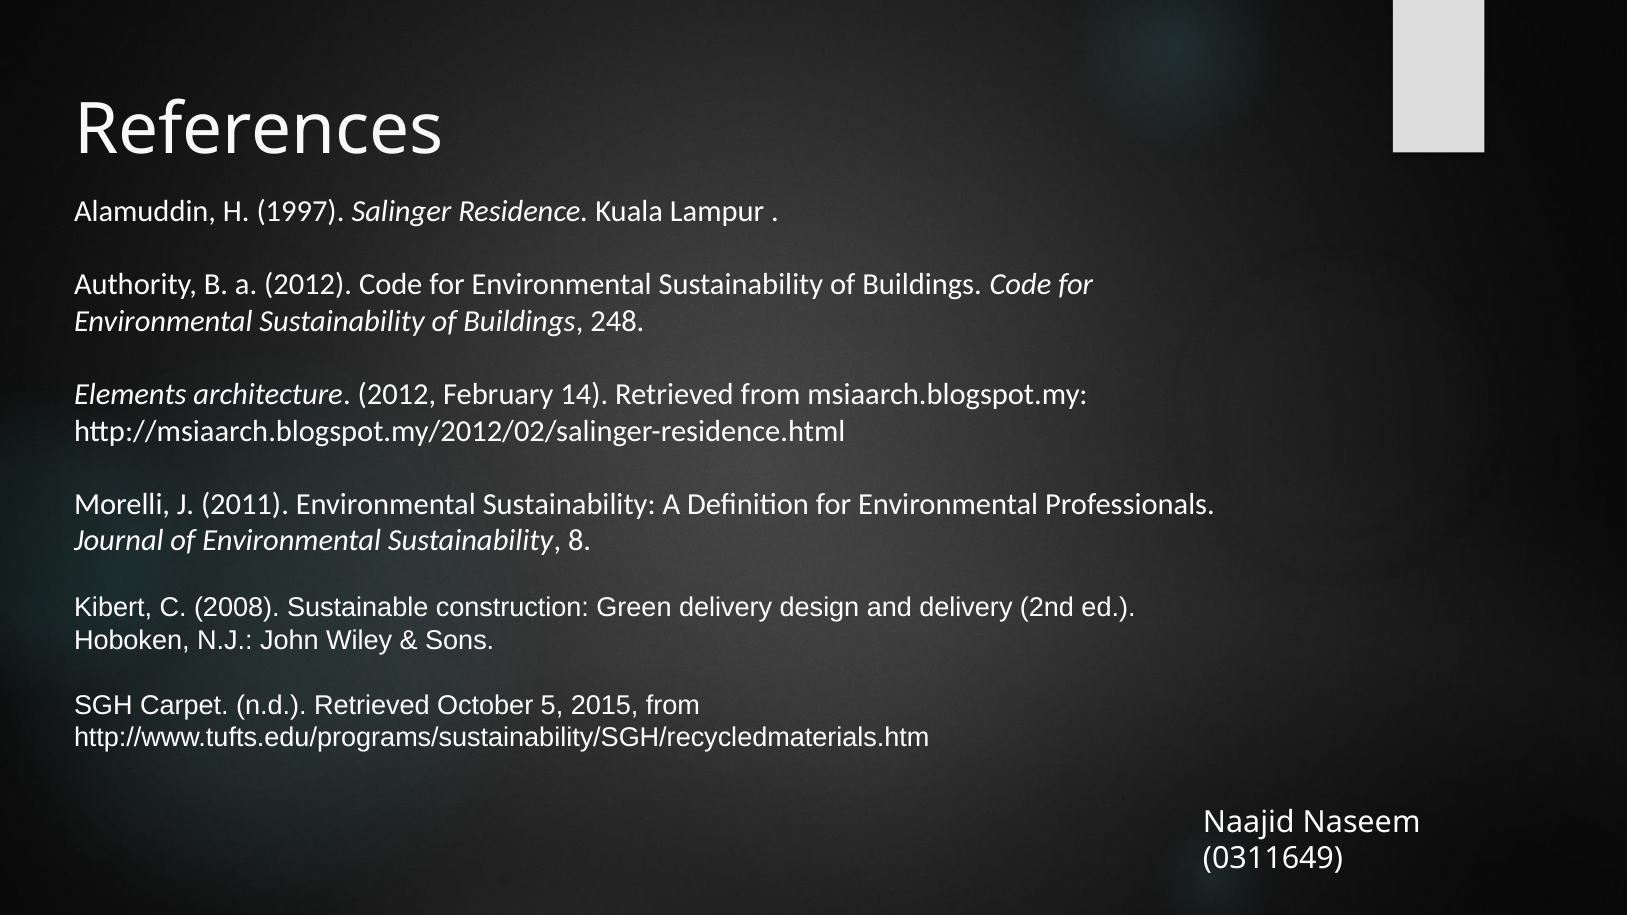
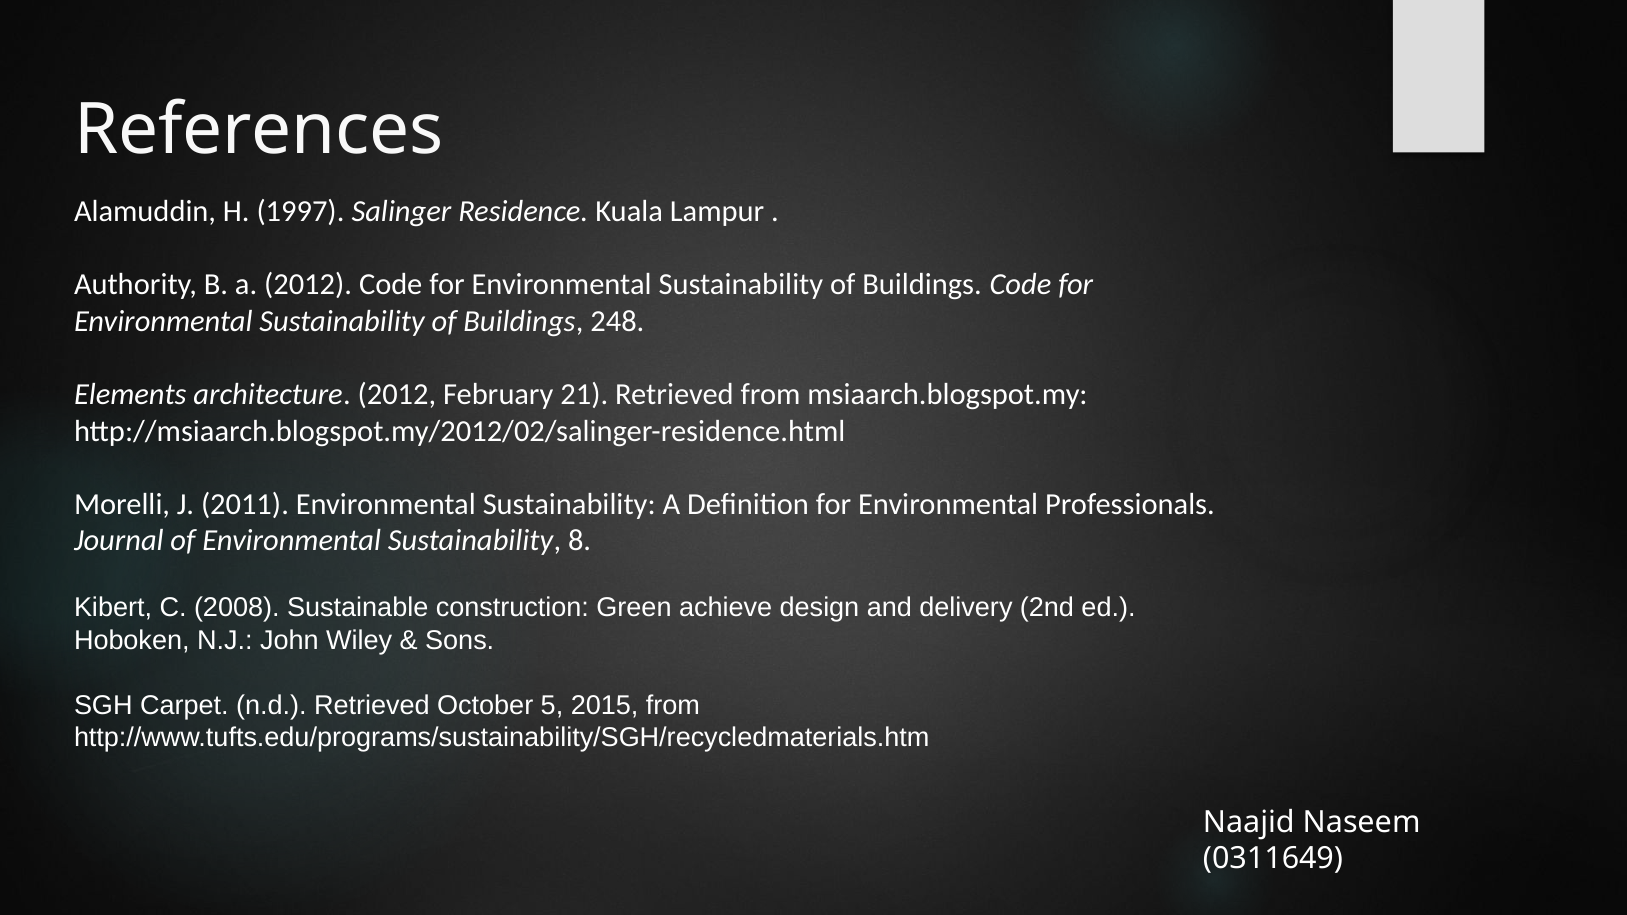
14: 14 -> 21
Green delivery: delivery -> achieve
